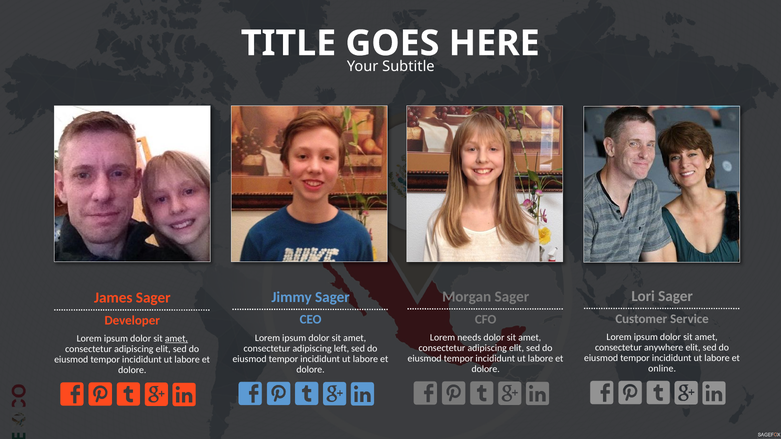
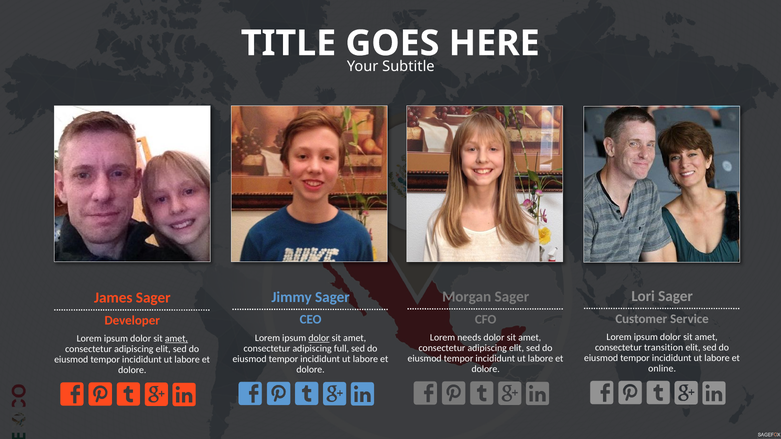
dolor at (319, 338) underline: none -> present
anywhere: anywhere -> transition
left: left -> full
